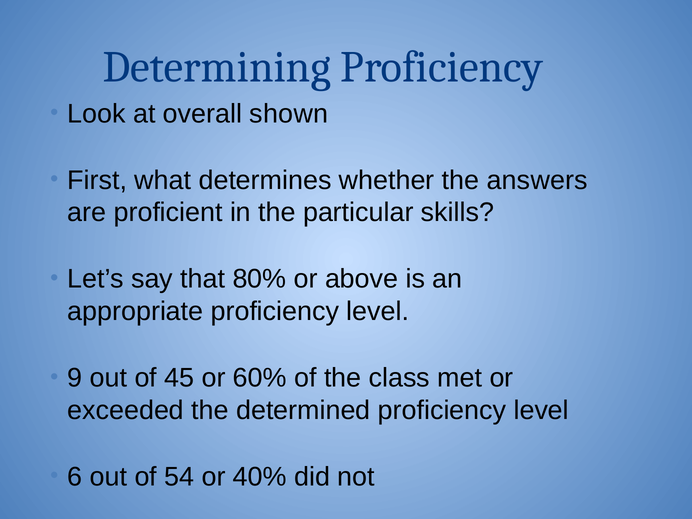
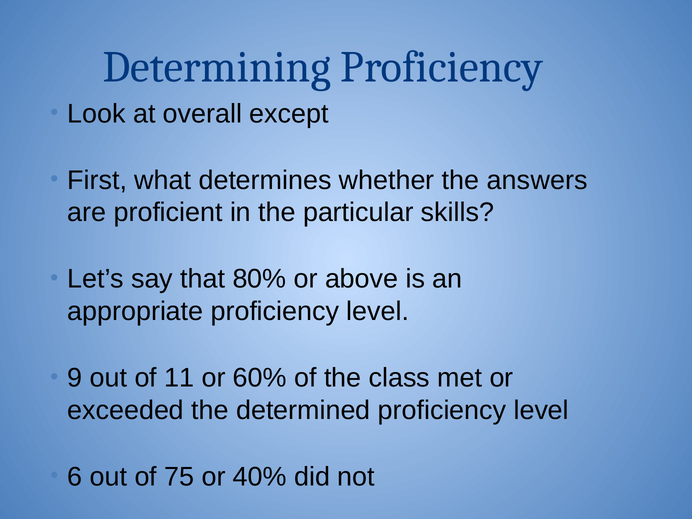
shown: shown -> except
45: 45 -> 11
54: 54 -> 75
